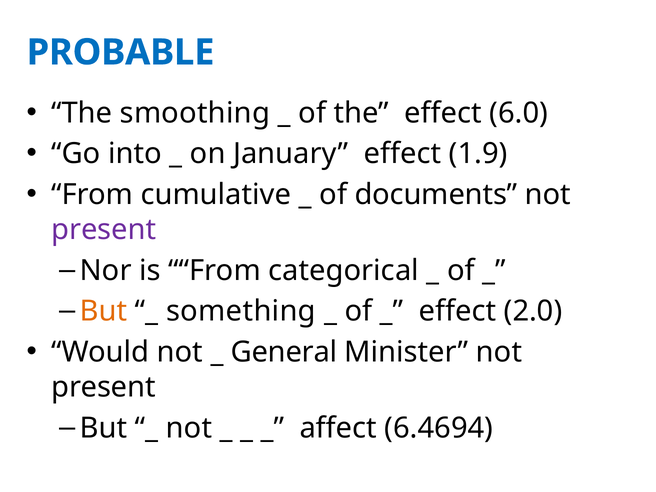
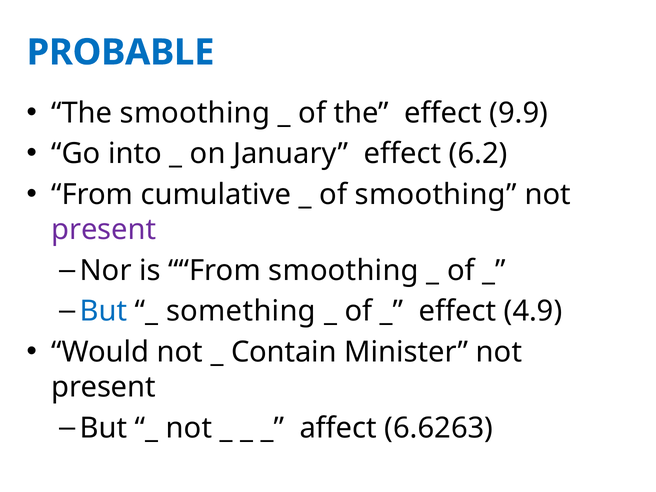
6.0: 6.0 -> 9.9
1.9: 1.9 -> 6.2
of documents: documents -> smoothing
From categorical: categorical -> smoothing
But at (104, 311) colour: orange -> blue
2.0: 2.0 -> 4.9
General: General -> Contain
6.4694: 6.4694 -> 6.6263
